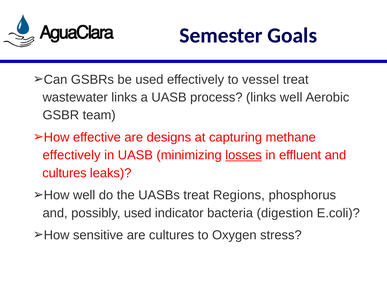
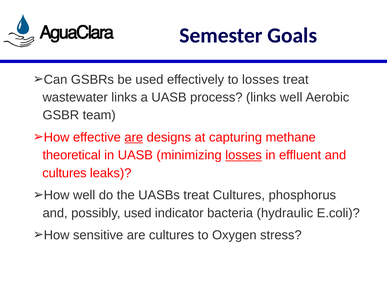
to vessel: vessel -> losses
are at (134, 137) underline: none -> present
effectively at (72, 155): effectively -> theoretical
treat Regions: Regions -> Cultures
digestion: digestion -> hydraulic
